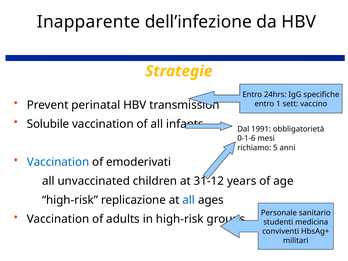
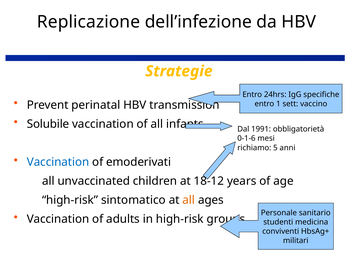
Inapparente: Inapparente -> Replicazione
31-12: 31-12 -> 18-12
replicazione: replicazione -> sintomatico
all at (189, 200) colour: blue -> orange
